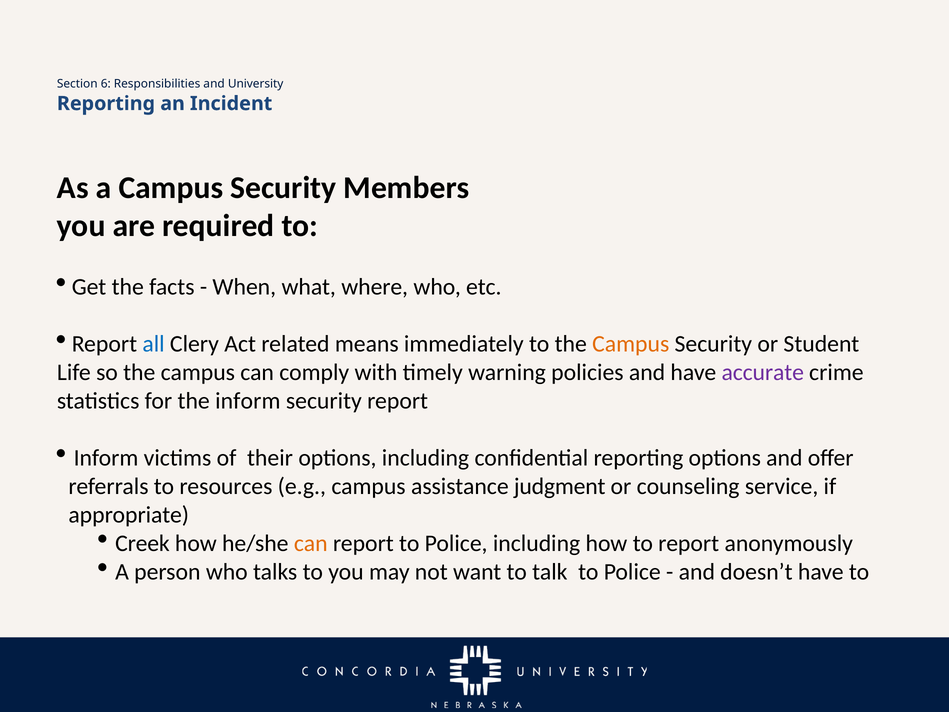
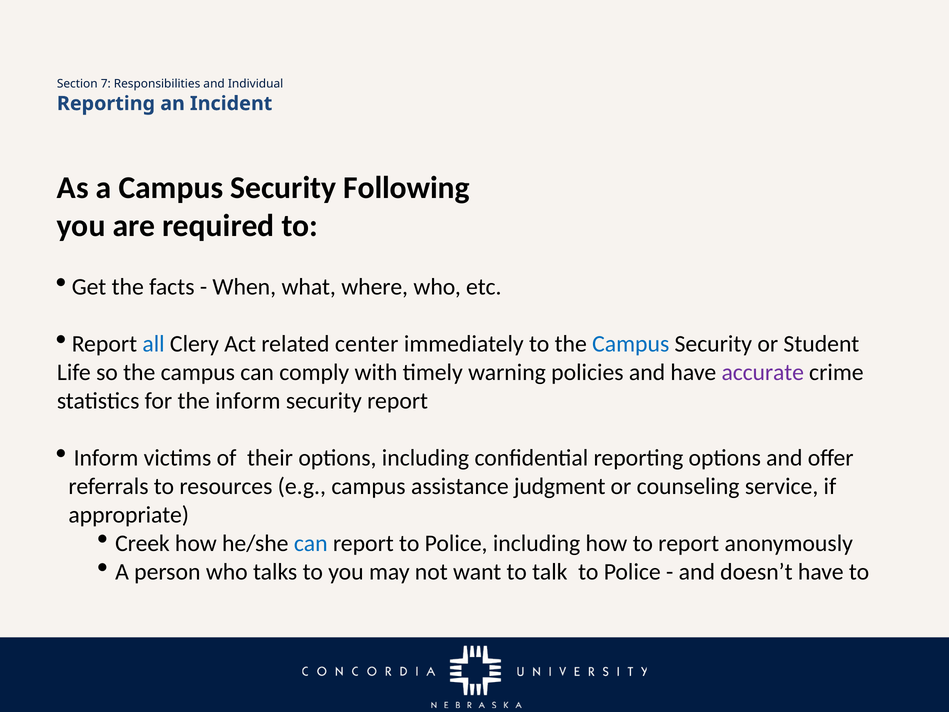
6: 6 -> 7
University: University -> Individual
Members: Members -> Following
means: means -> center
Campus at (631, 344) colour: orange -> blue
can at (311, 543) colour: orange -> blue
